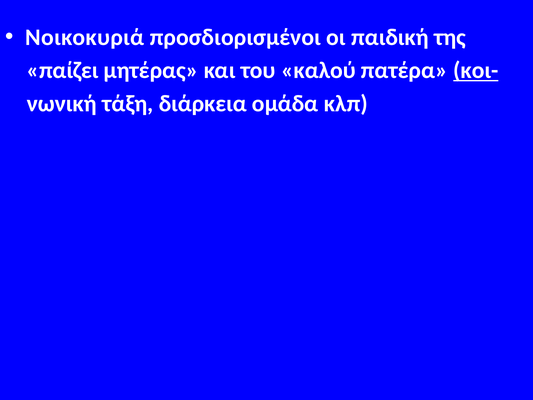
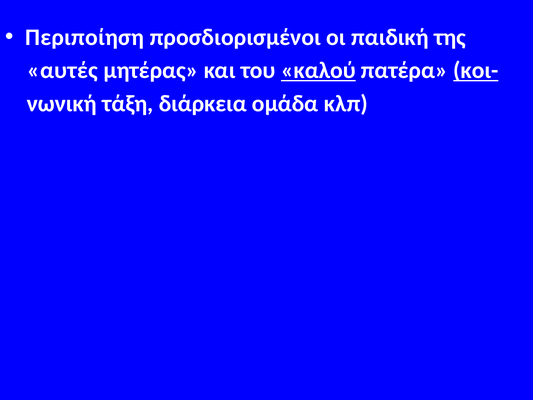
Νοικοκυριά: Νοικοκυριά -> Περιποίηση
παίζει: παίζει -> αυτές
καλού underline: none -> present
